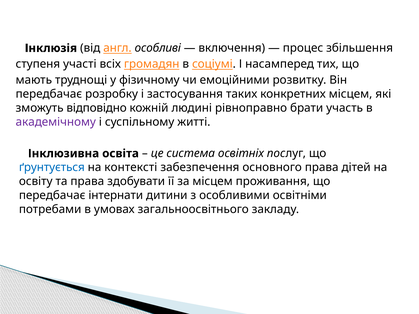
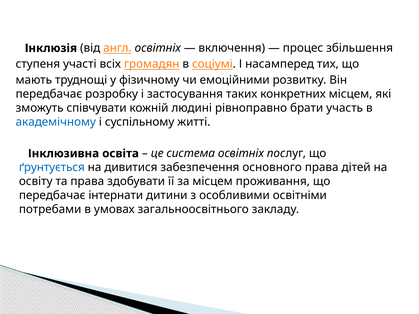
англ особливі: особливі -> освітніх
відповідно: відповідно -> співчувати
академічному colour: purple -> blue
контексті: контексті -> дивитися
